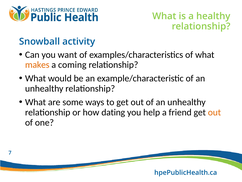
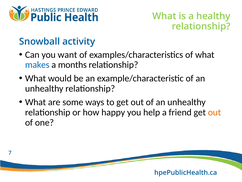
makes colour: orange -> blue
coming: coming -> months
dating: dating -> happy
